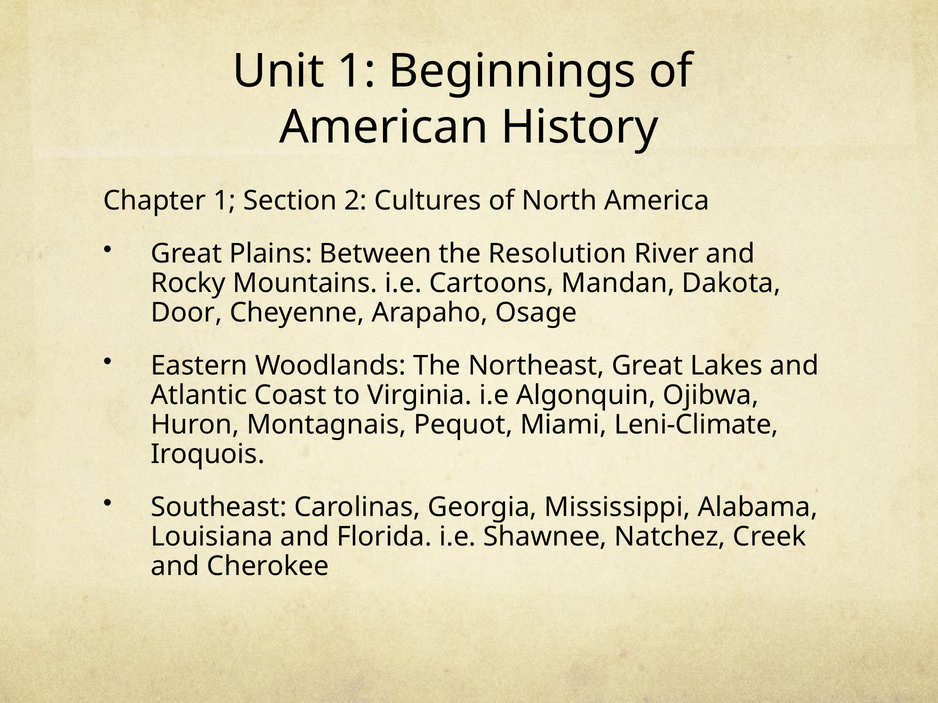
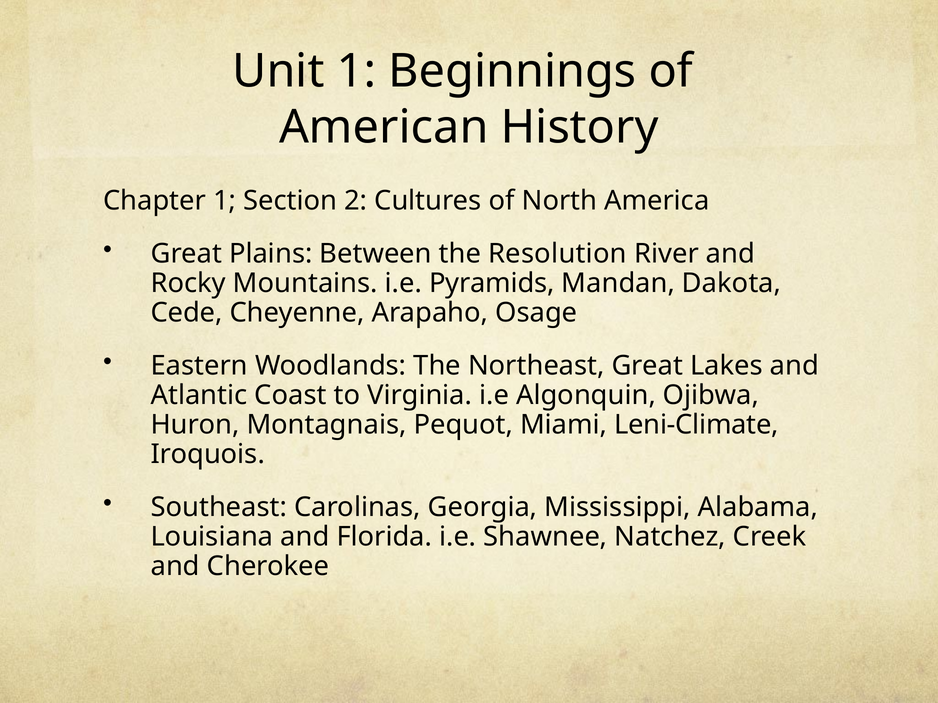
Cartoons: Cartoons -> Pyramids
Door: Door -> Cede
